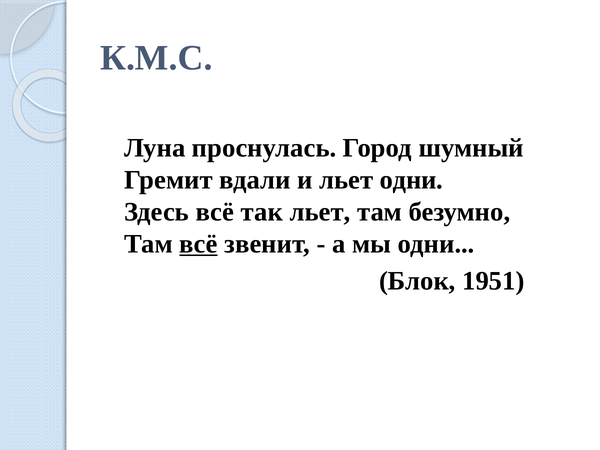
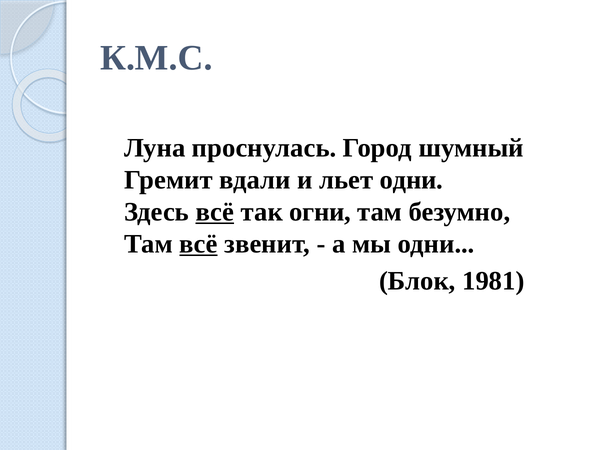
всё at (215, 212) underline: none -> present
так льет: льет -> огни
1951: 1951 -> 1981
